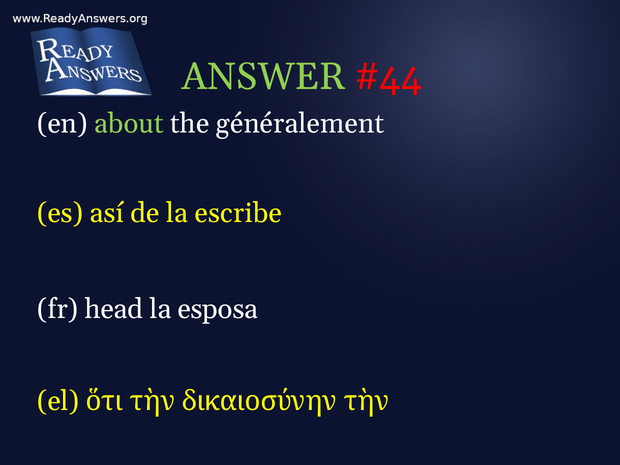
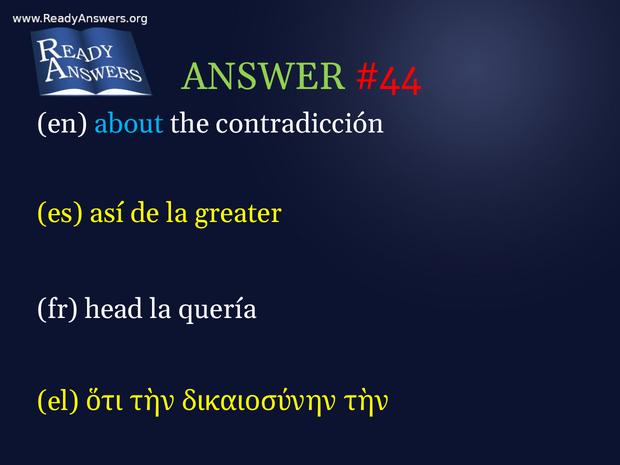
about colour: light green -> light blue
généralement: généralement -> contradicción
escribe: escribe -> greater
esposa: esposa -> quería
